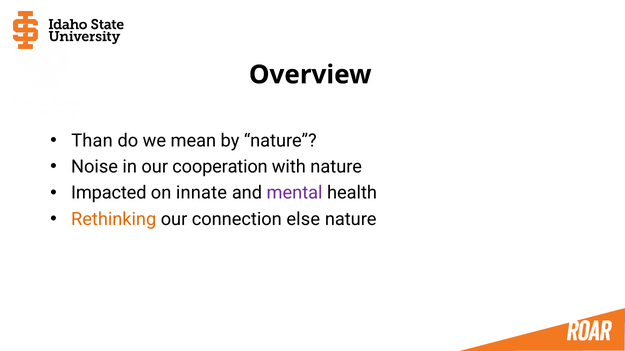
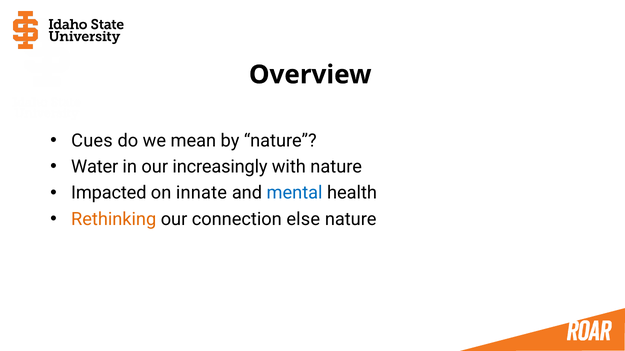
Than: Than -> Cues
Noise: Noise -> Water
cooperation: cooperation -> increasingly
mental colour: purple -> blue
